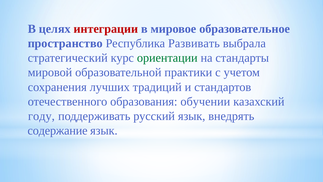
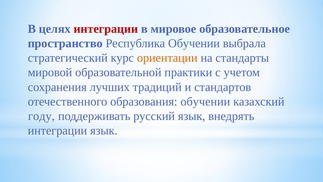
Республика Развивать: Развивать -> Обучении
ориентации colour: green -> orange
содержание at (58, 130): содержание -> интеграции
